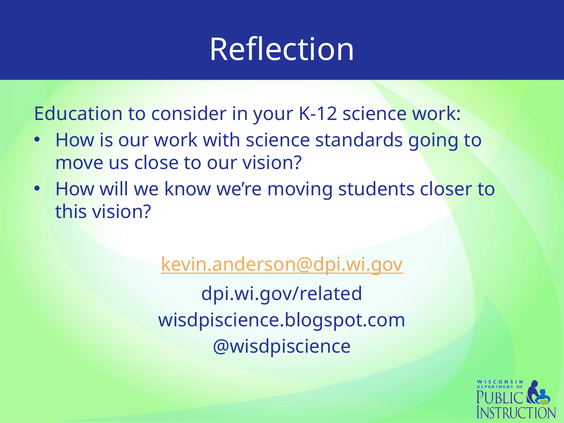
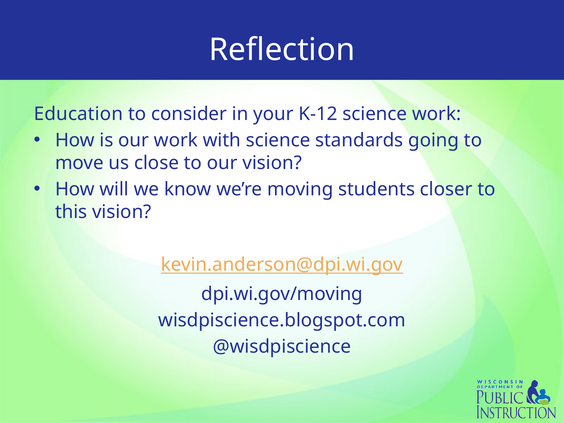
dpi.wi.gov/related: dpi.wi.gov/related -> dpi.wi.gov/moving
